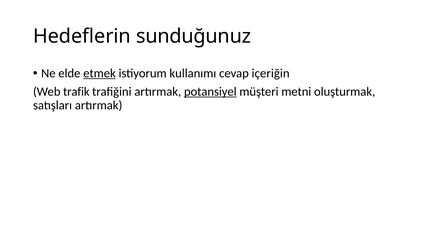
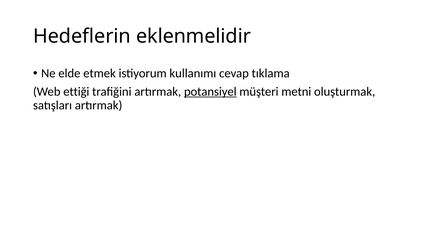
sunduğunuz: sunduğunuz -> eklenmelidir
etmek underline: present -> none
içeriğin: içeriğin -> tıklama
trafik: trafik -> ettiği
